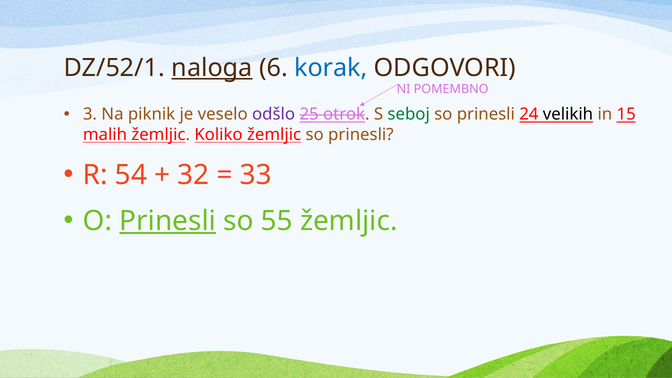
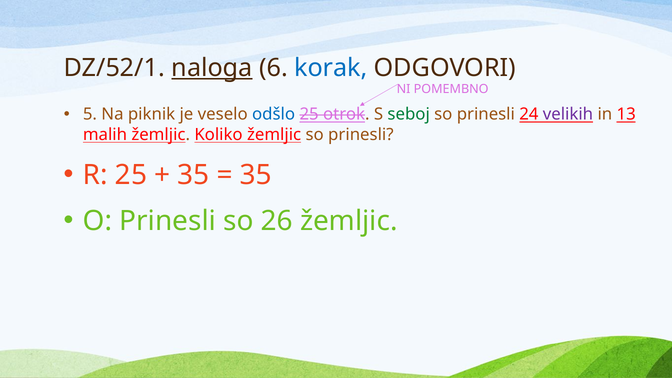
3: 3 -> 5
odšlo colour: purple -> blue
velikih colour: black -> purple
15: 15 -> 13
R 54: 54 -> 25
32 at (193, 175): 32 -> 35
33 at (256, 175): 33 -> 35
Prinesli at (168, 221) underline: present -> none
55: 55 -> 26
